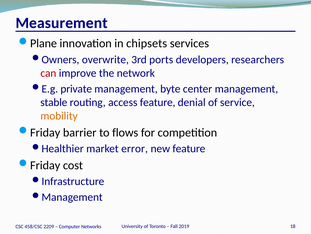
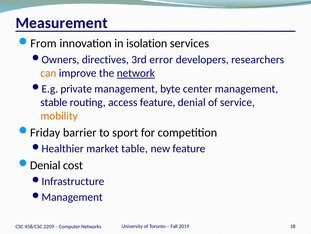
Plane: Plane -> From
chipsets: chipsets -> isolation
overwrite: overwrite -> directives
ports: ports -> error
can colour: red -> orange
network underline: none -> present
flows: flows -> sport
error: error -> table
Friday at (45, 165): Friday -> Denial
